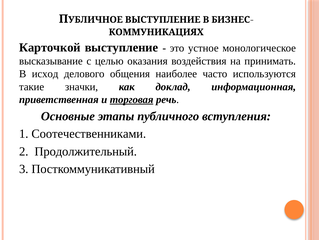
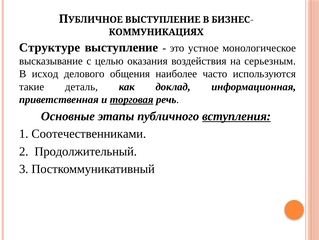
Карточкой: Карточкой -> Структуре
принимать: принимать -> серьезным
значки: значки -> деталь
вступления underline: none -> present
